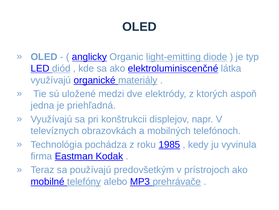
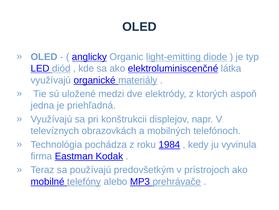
1985: 1985 -> 1984
